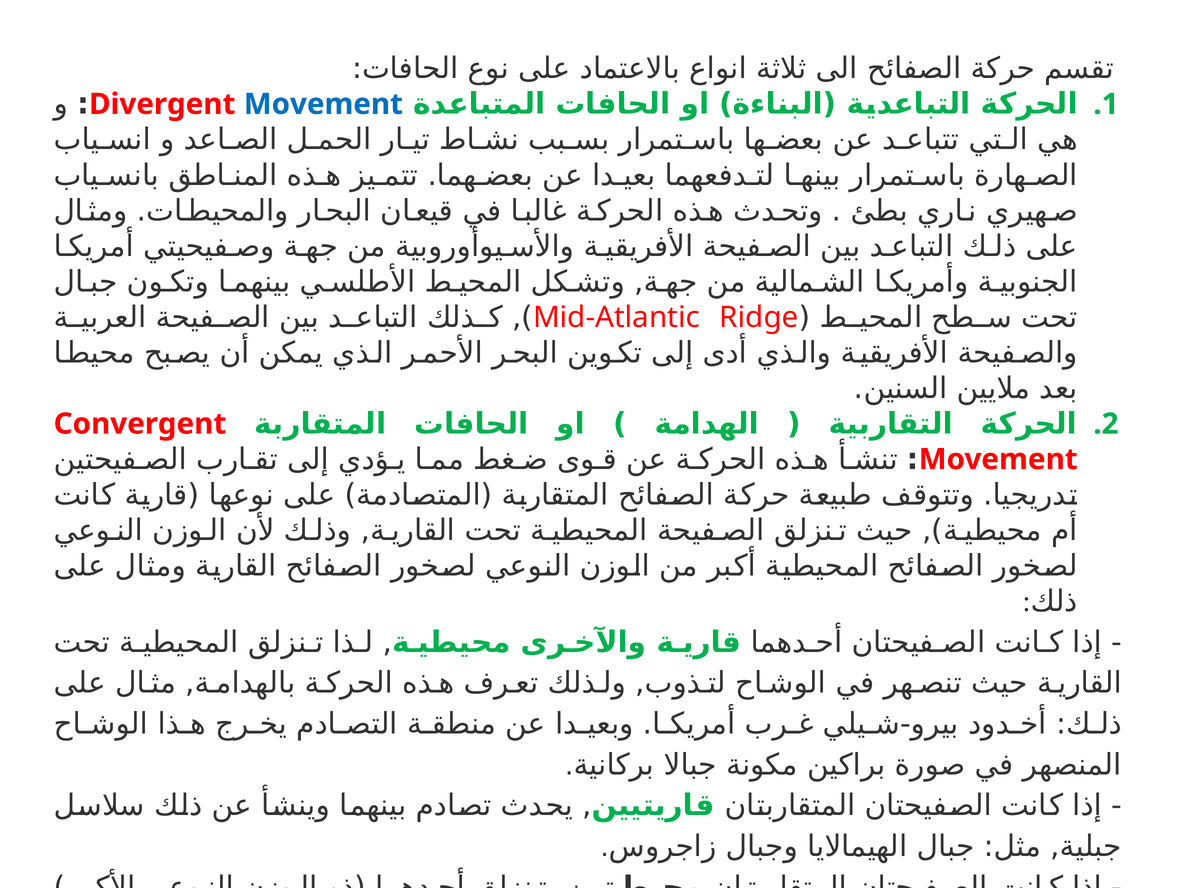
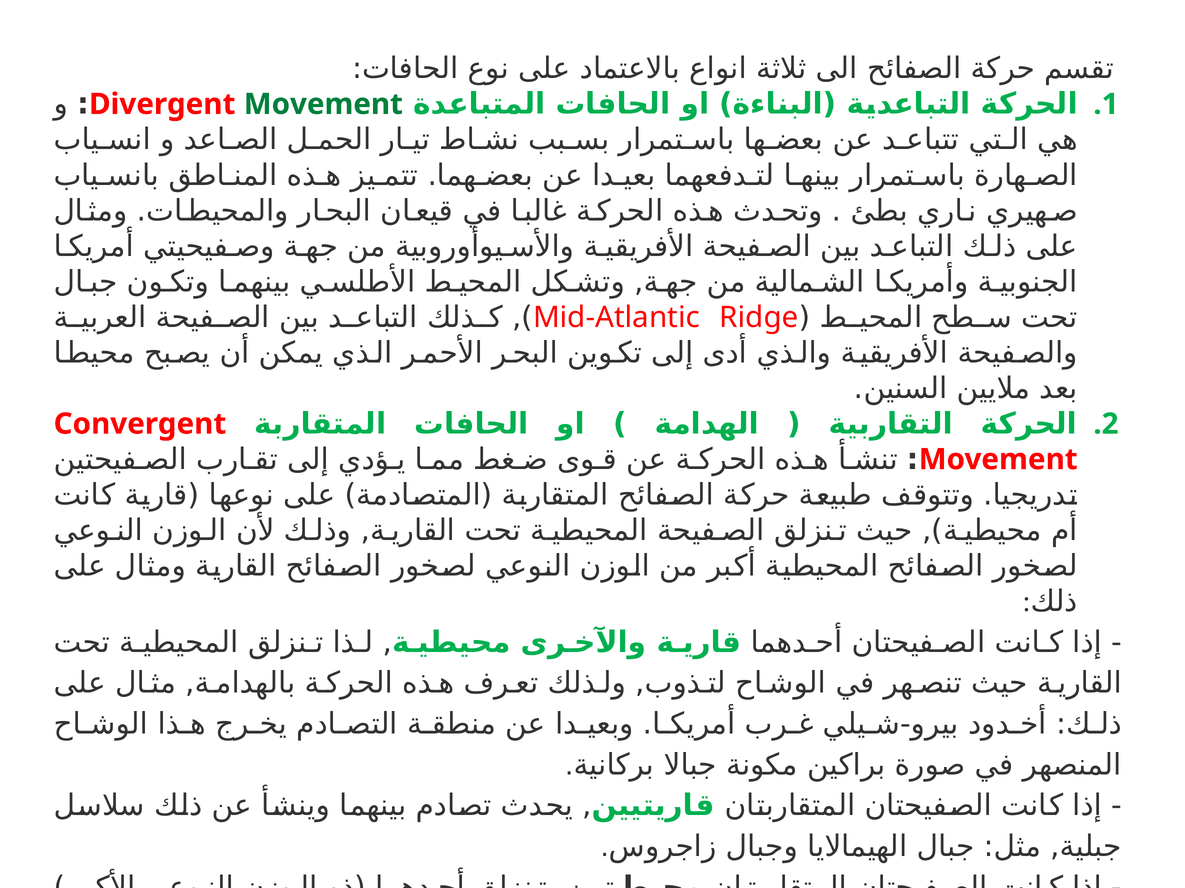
Movement at (323, 104) colour: blue -> green
